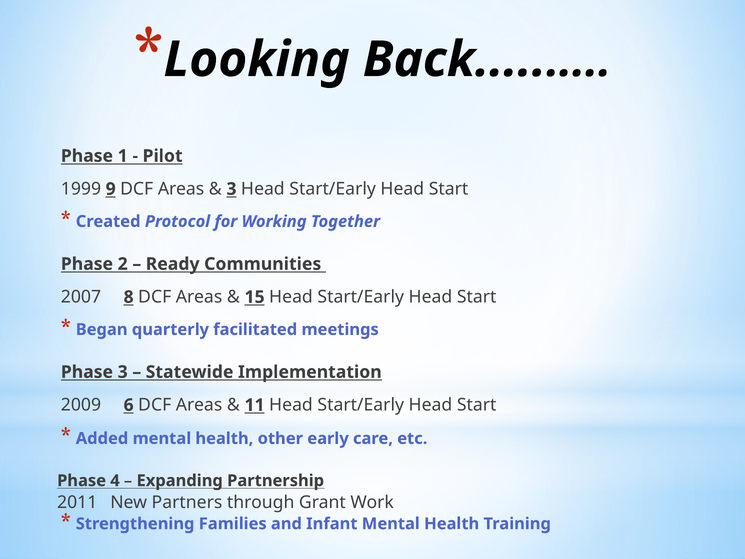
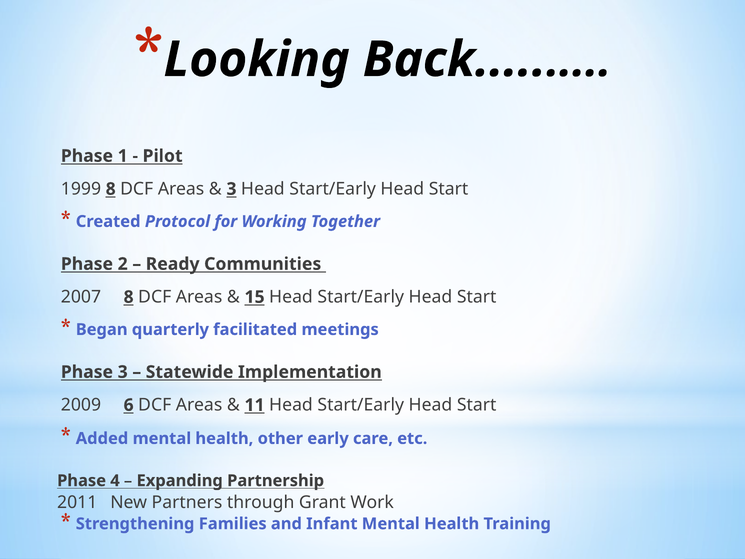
1999 9: 9 -> 8
